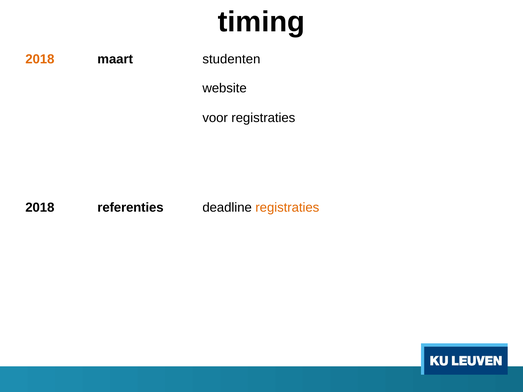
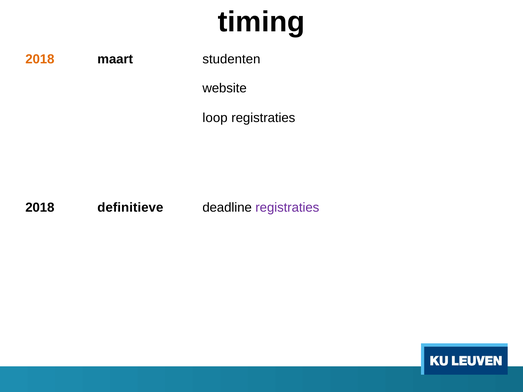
voor: voor -> loop
referenties: referenties -> definitieve
registraties at (287, 208) colour: orange -> purple
